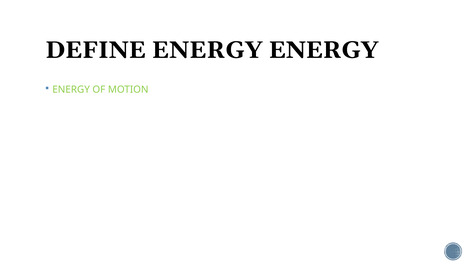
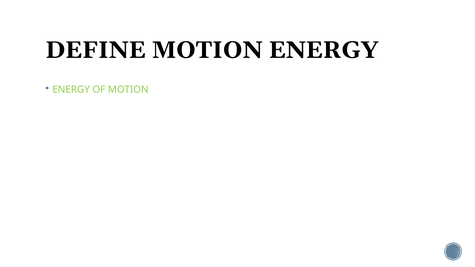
DEFINE ENERGY: ENERGY -> MOTION
